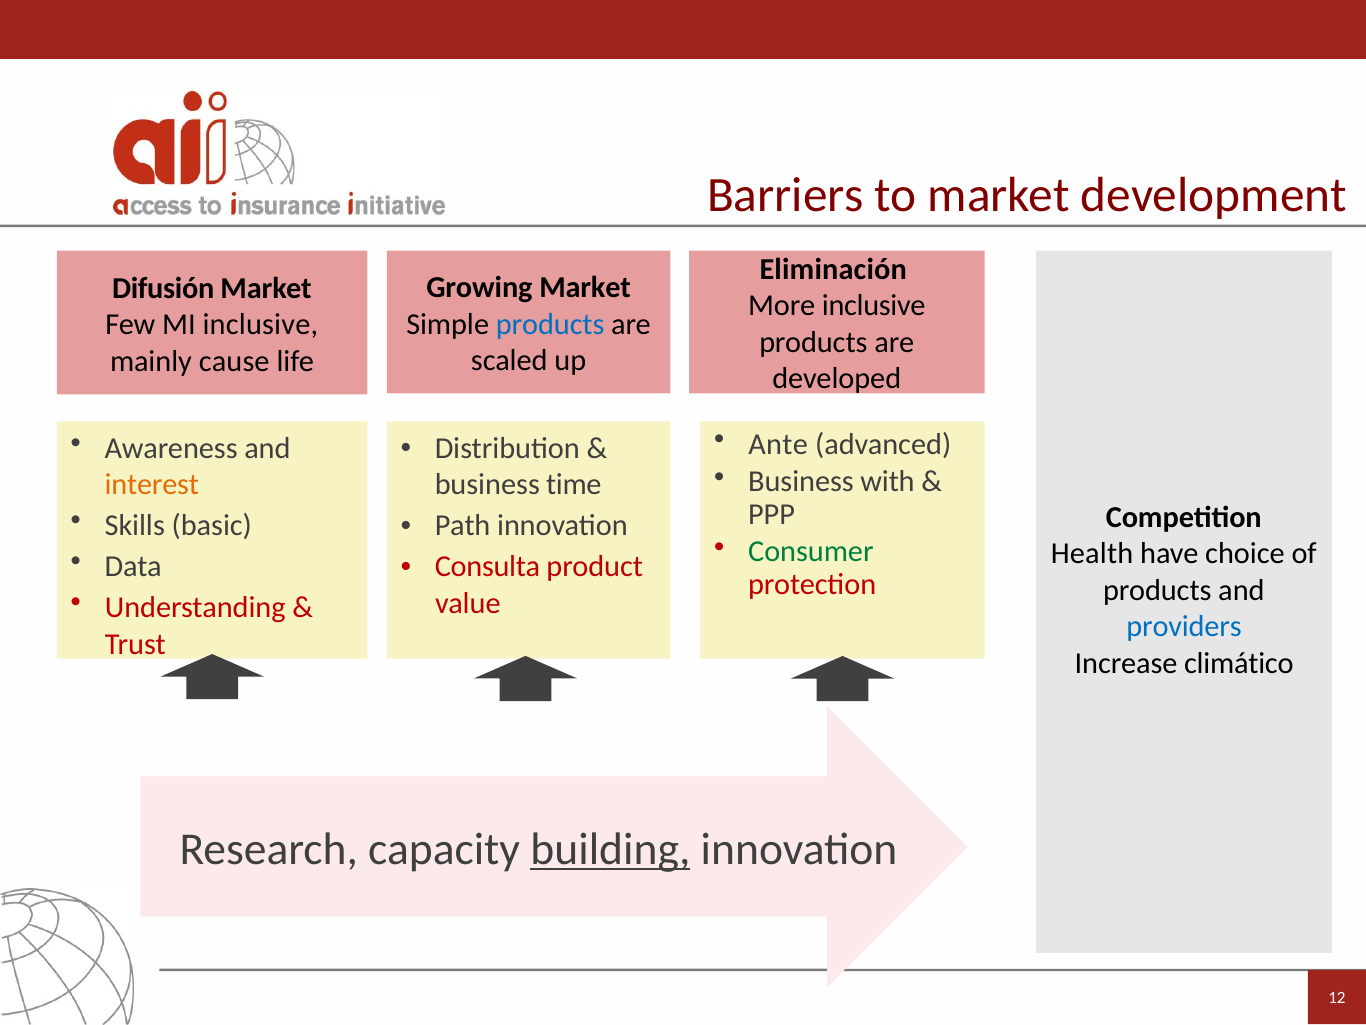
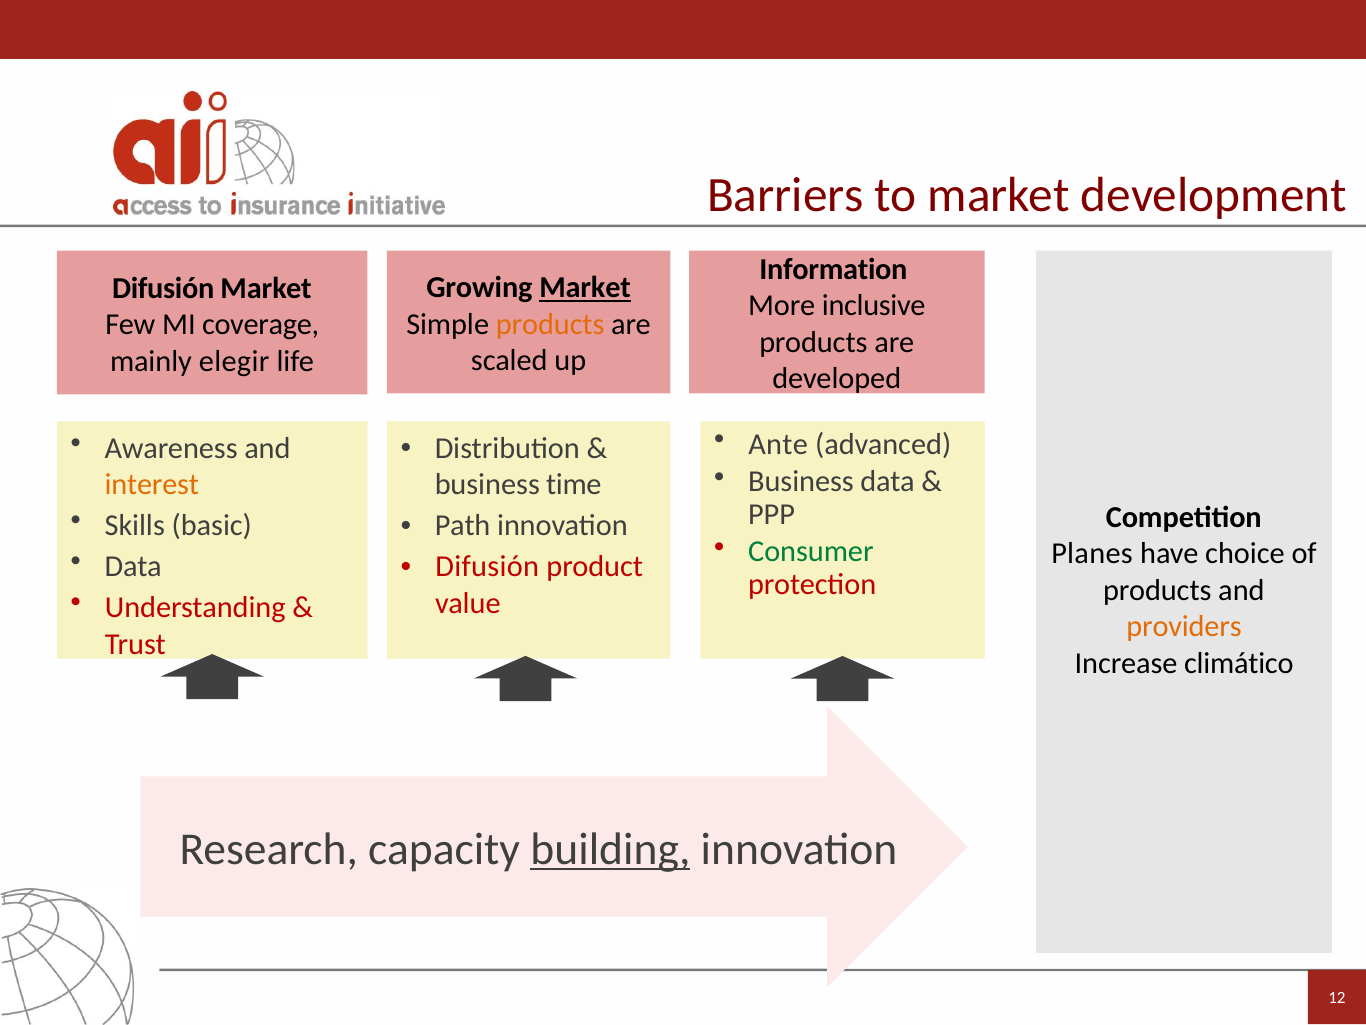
Eliminación: Eliminación -> Information
Market at (585, 287) underline: none -> present
products at (550, 324) colour: blue -> orange
MI inclusive: inclusive -> coverage
cause: cause -> elegir
Business with: with -> data
Health: Health -> Planes
Consulta at (488, 567): Consulta -> Difusión
providers colour: blue -> orange
